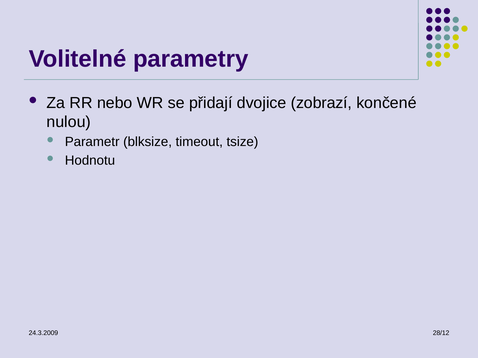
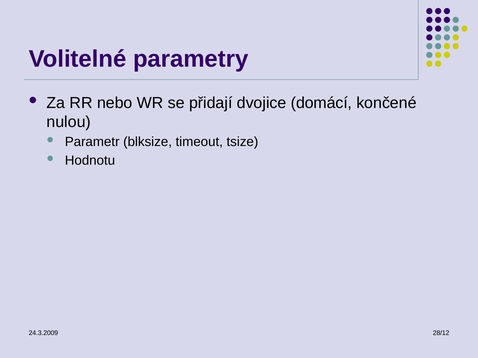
zobrazí: zobrazí -> domácí
